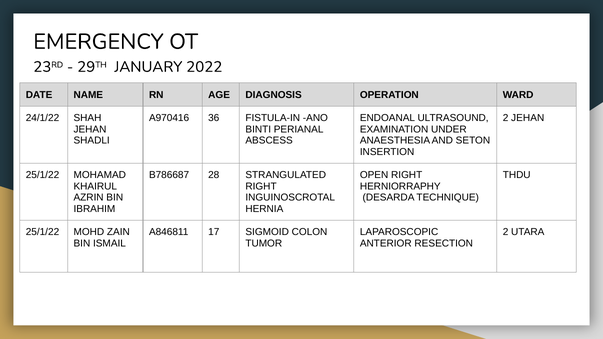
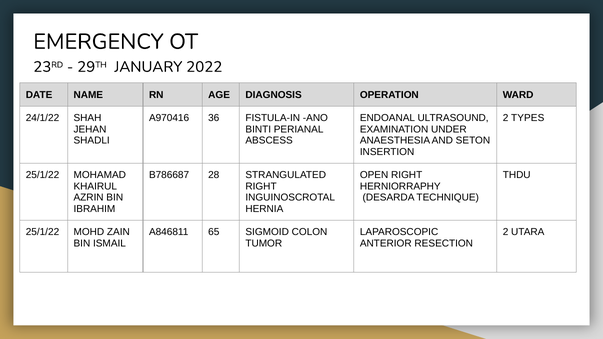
2 JEHAN: JEHAN -> TYPES
17: 17 -> 65
